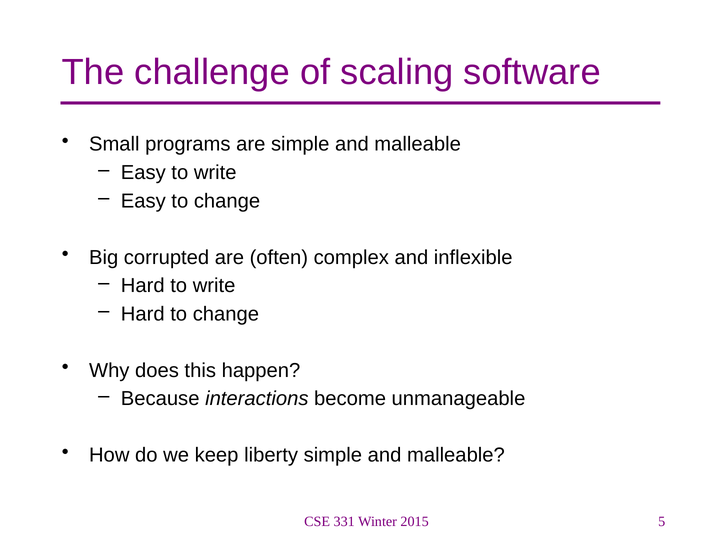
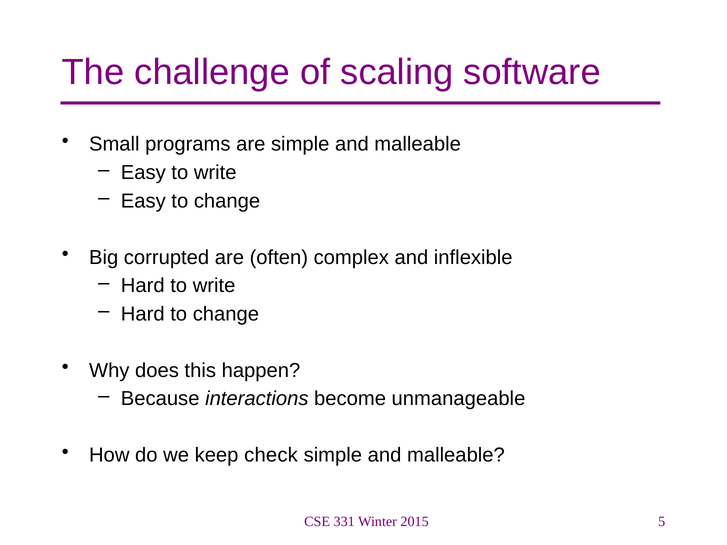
liberty: liberty -> check
